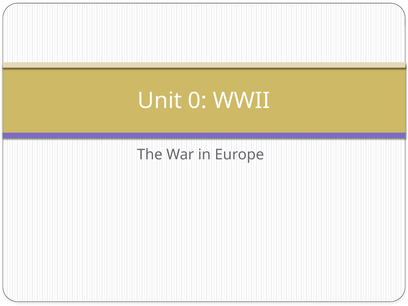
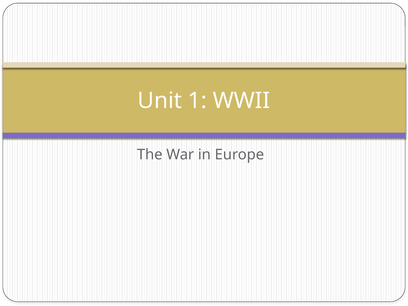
0: 0 -> 1
